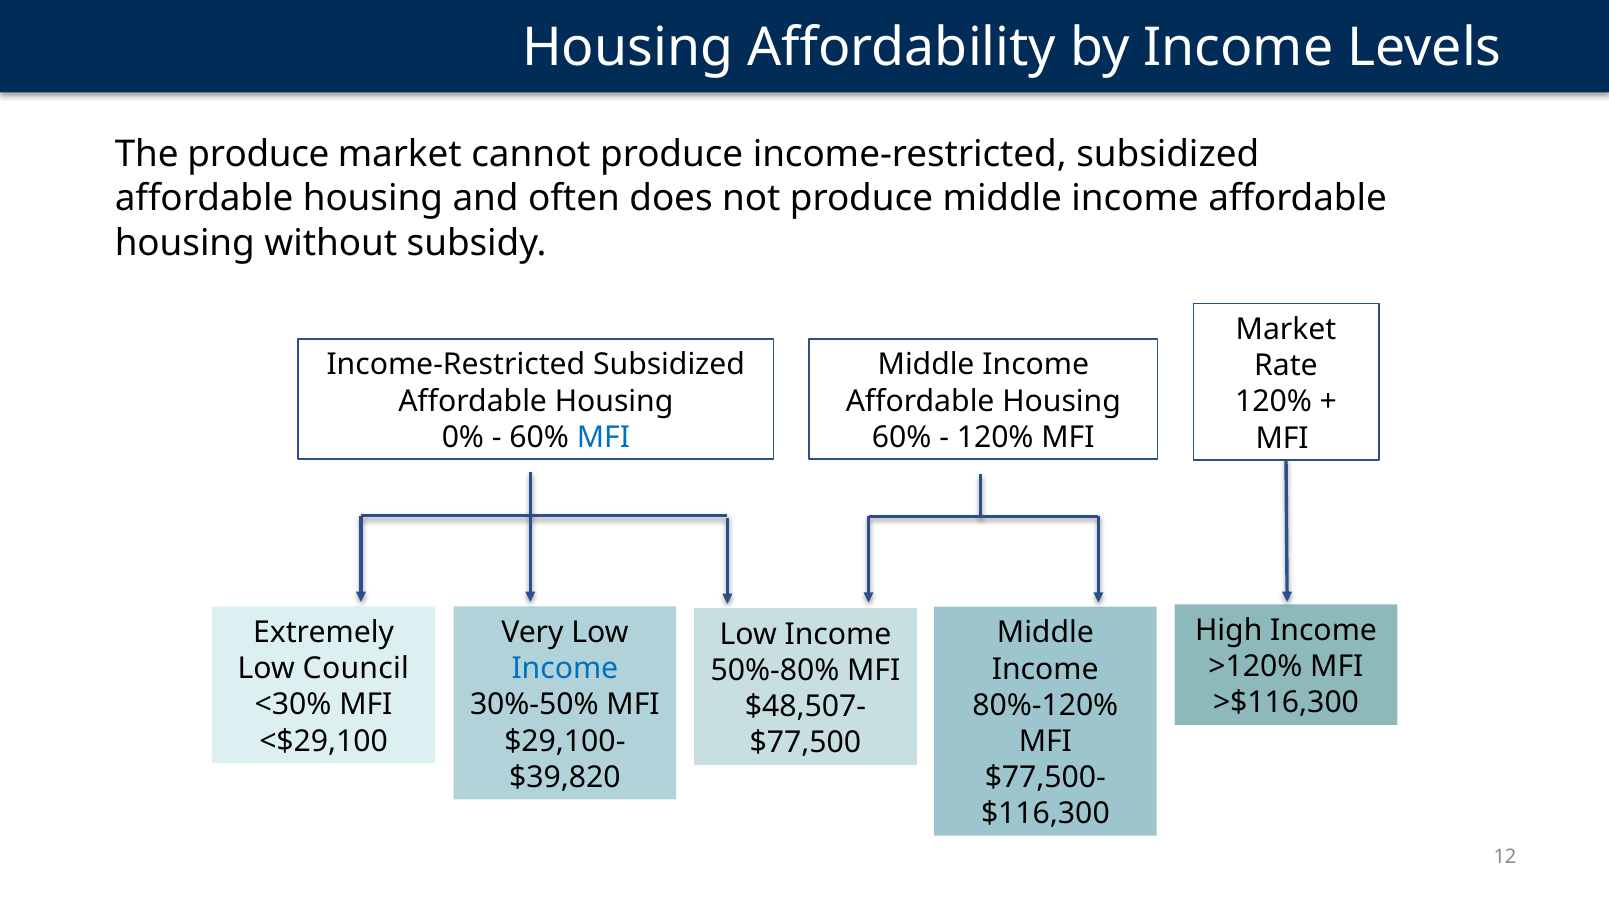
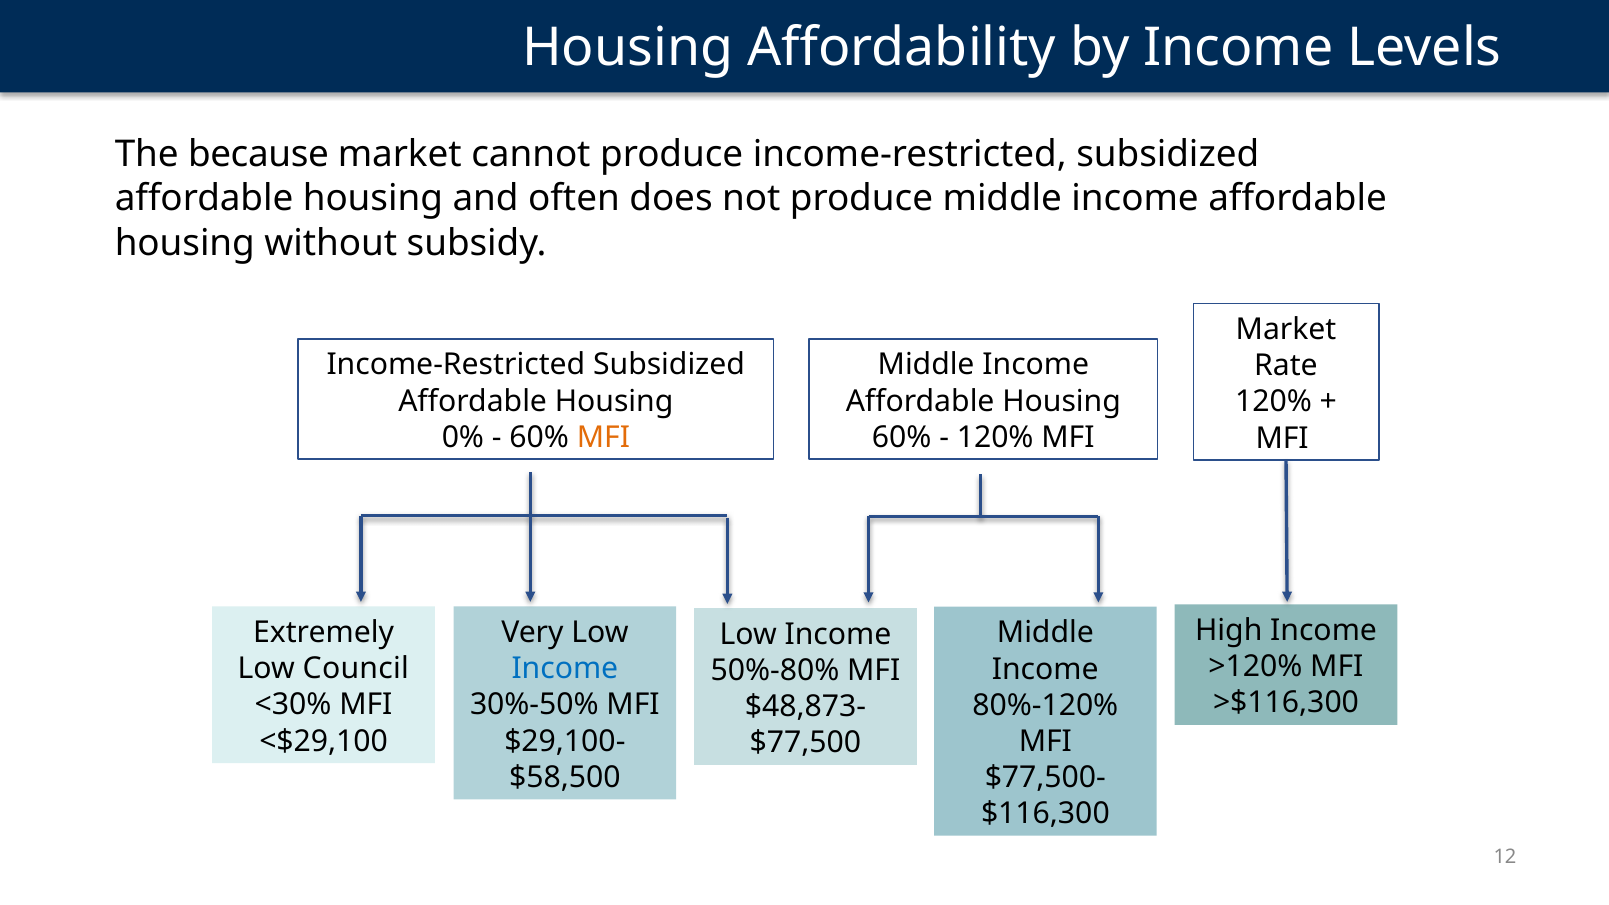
The produce: produce -> because
MFI at (603, 437) colour: blue -> orange
$48,507-: $48,507- -> $48,873-
$39,820: $39,820 -> $58,500
